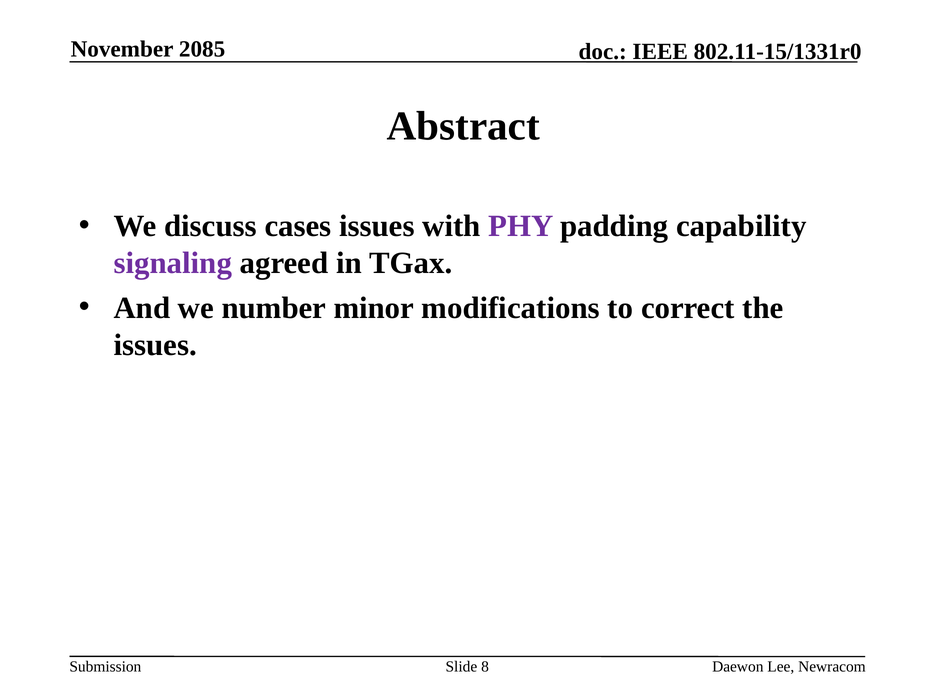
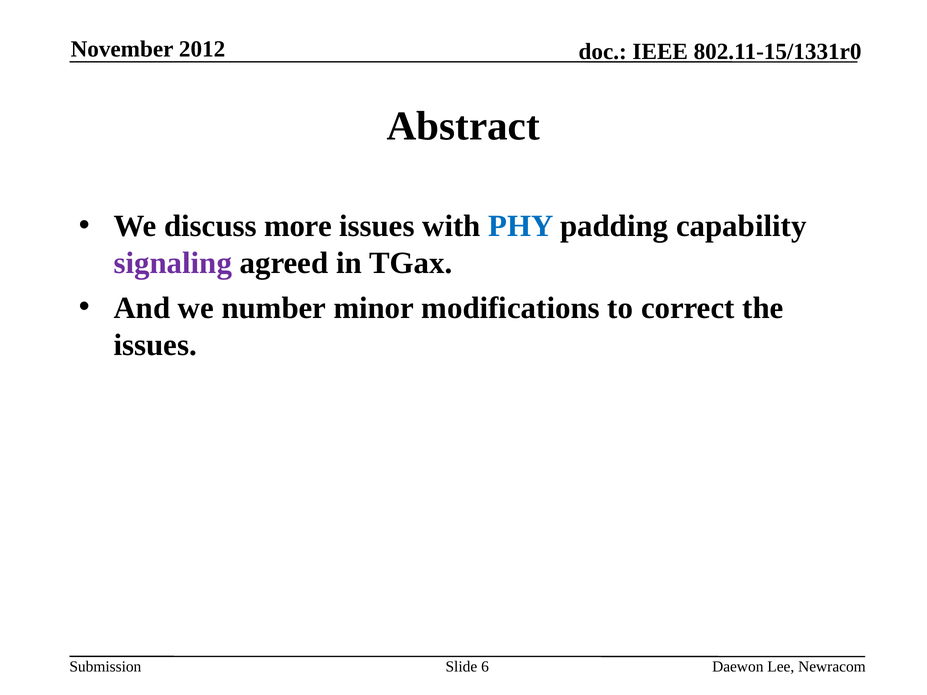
2085: 2085 -> 2012
cases: cases -> more
PHY colour: purple -> blue
8: 8 -> 6
